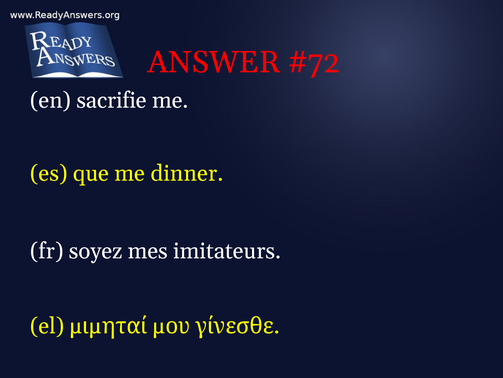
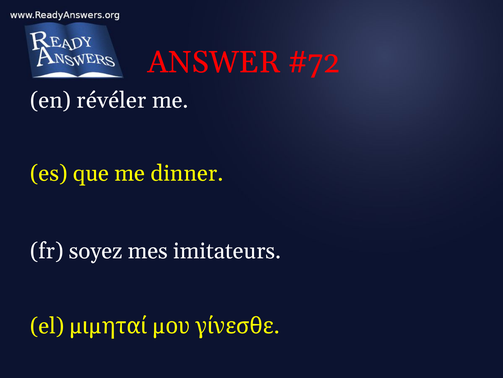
sacrifie: sacrifie -> révéler
